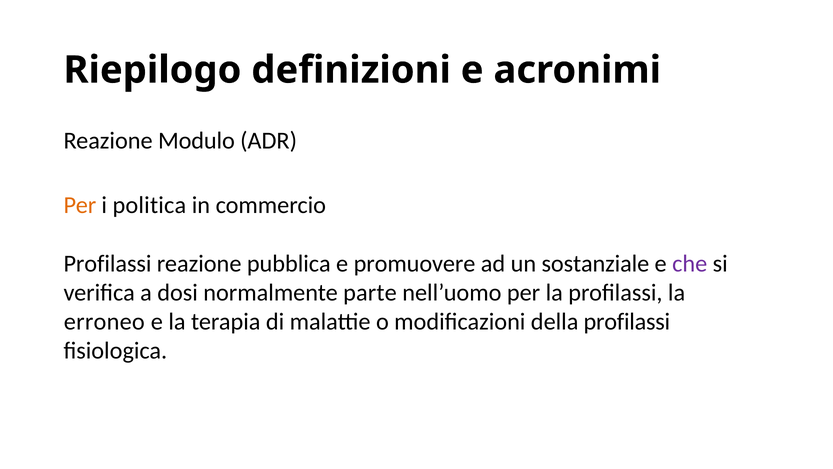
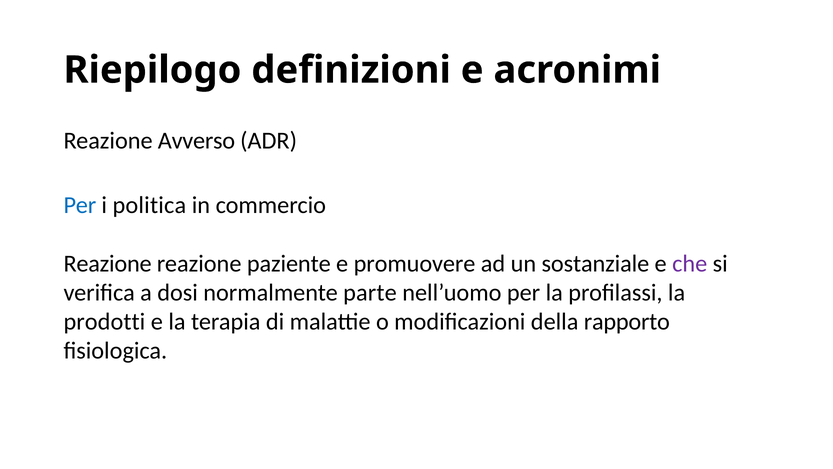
Modulo: Modulo -> Avverso
Per at (80, 205) colour: orange -> blue
Profilassi at (107, 263): Profilassi -> Reazione
pubblica: pubblica -> paziente
erroneo: erroneo -> prodotti
della profilassi: profilassi -> rapporto
